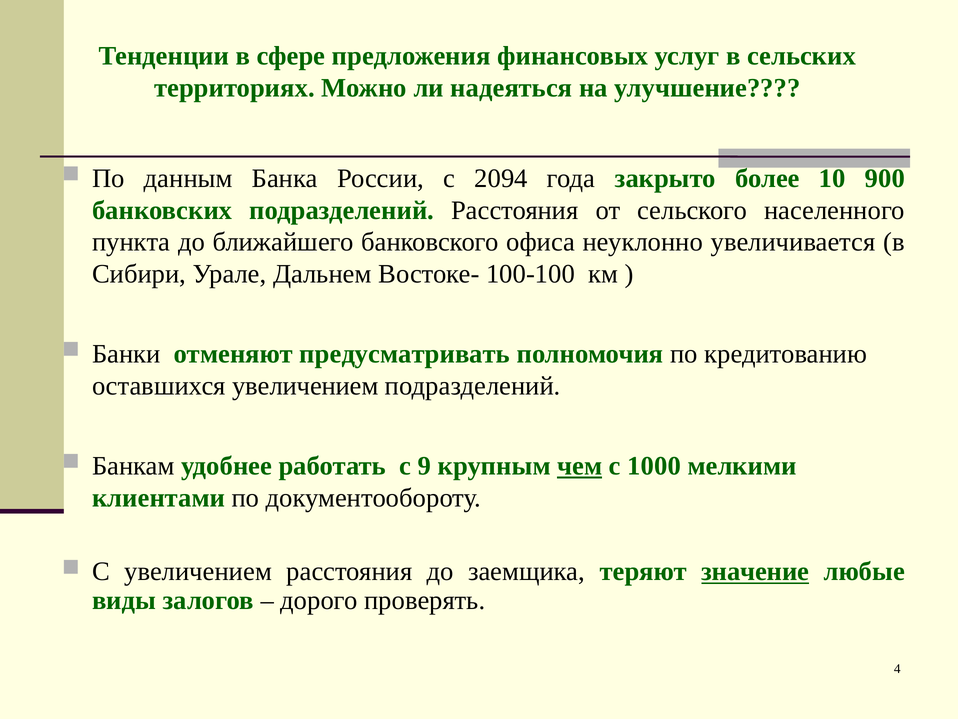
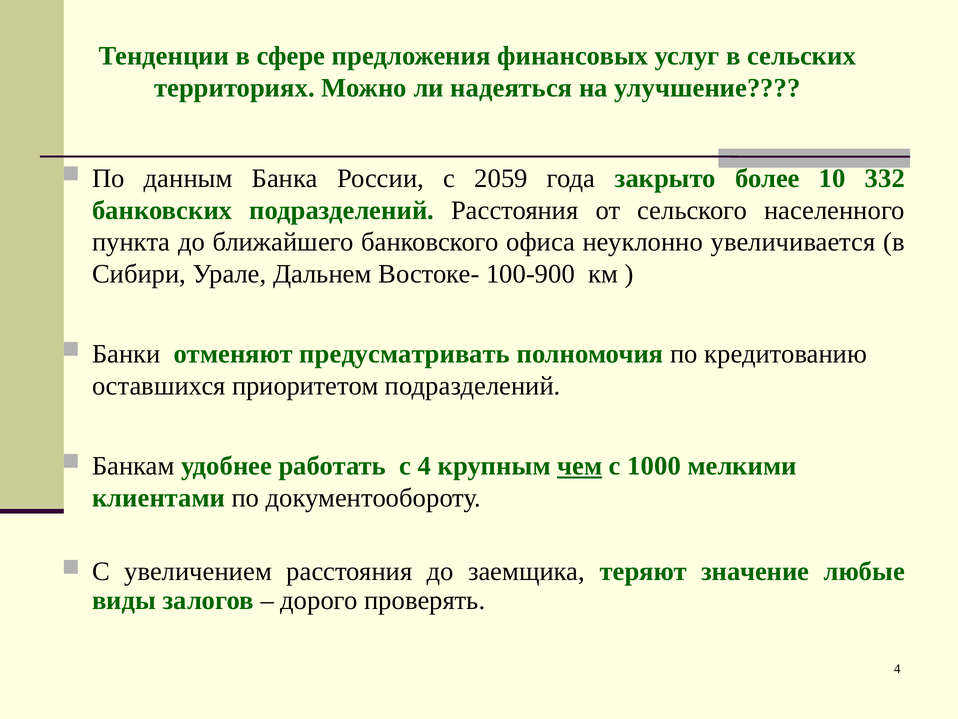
2094: 2094 -> 2059
900: 900 -> 332
100-100: 100-100 -> 100-900
оставшихся увеличением: увеличением -> приоритетом
с 9: 9 -> 4
значение underline: present -> none
